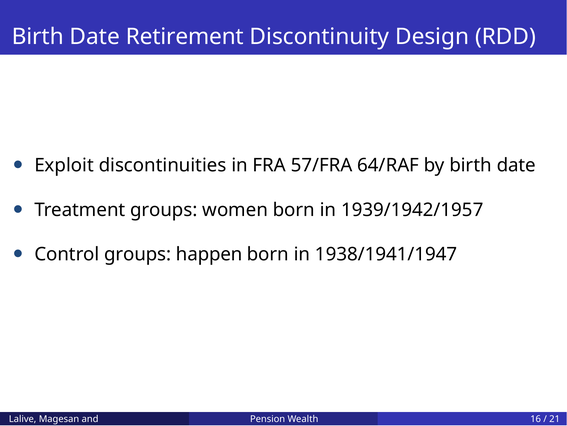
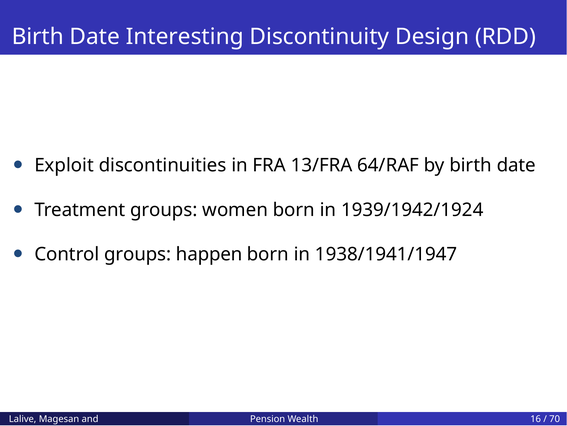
Retirement: Retirement -> Interesting
57/FRA: 57/FRA -> 13/FRA
1939/1942/1957: 1939/1942/1957 -> 1939/1942/1924
21: 21 -> 70
